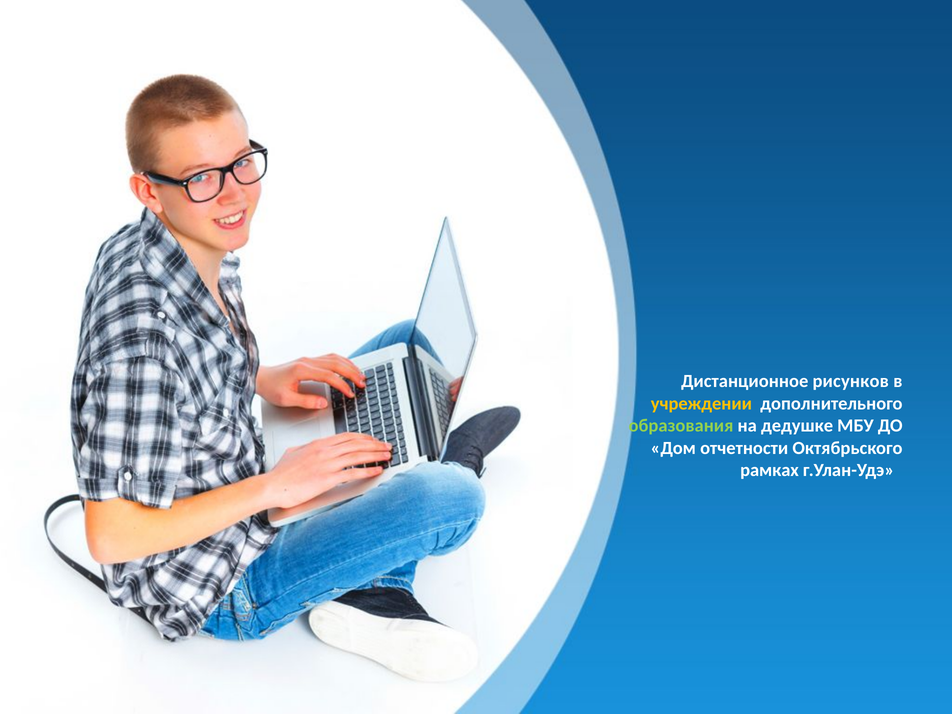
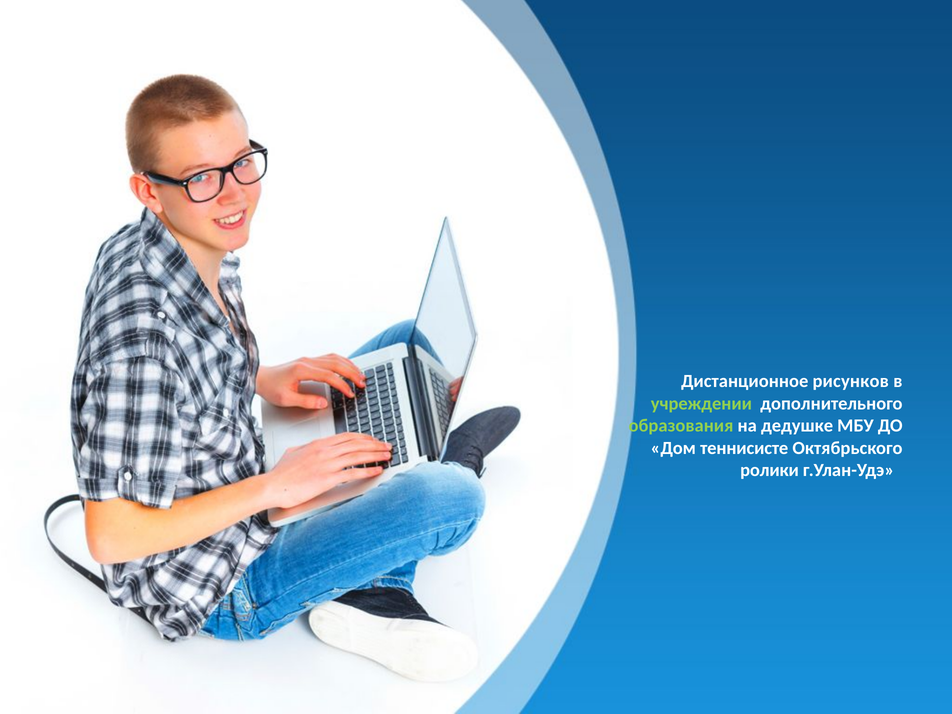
учреждении colour: yellow -> light green
отчетности: отчетности -> теннисисте
рамках: рамках -> ролики
